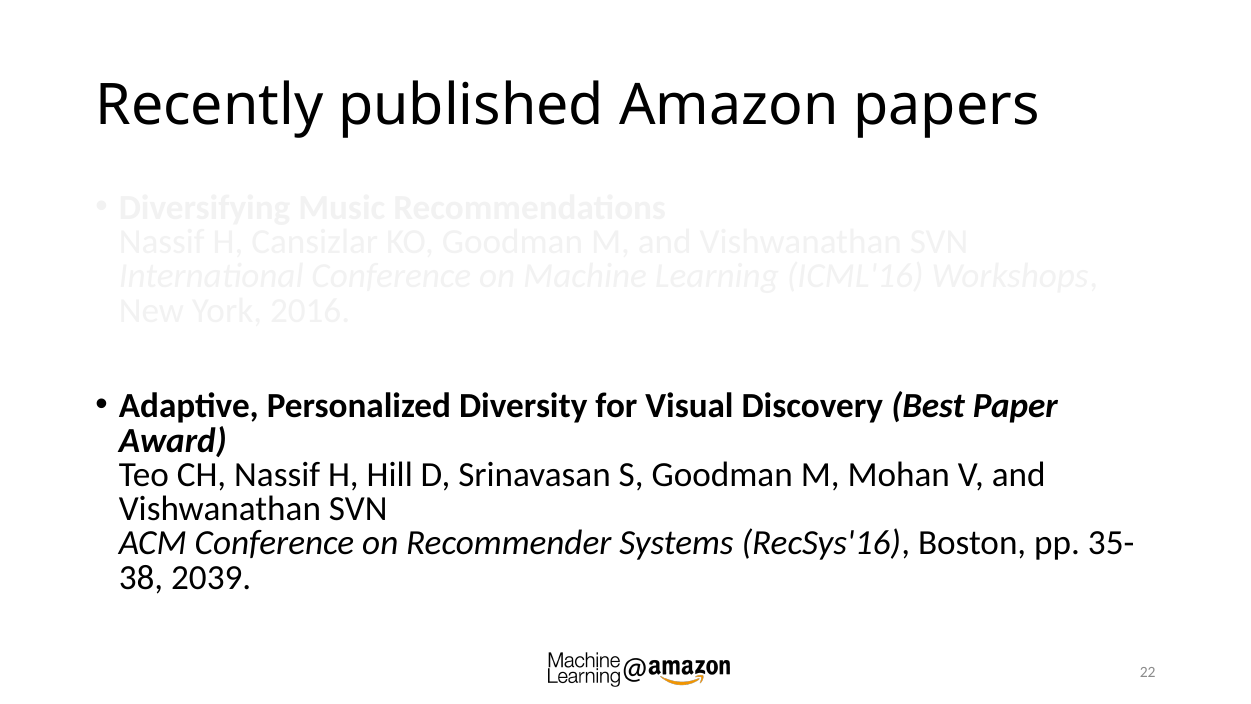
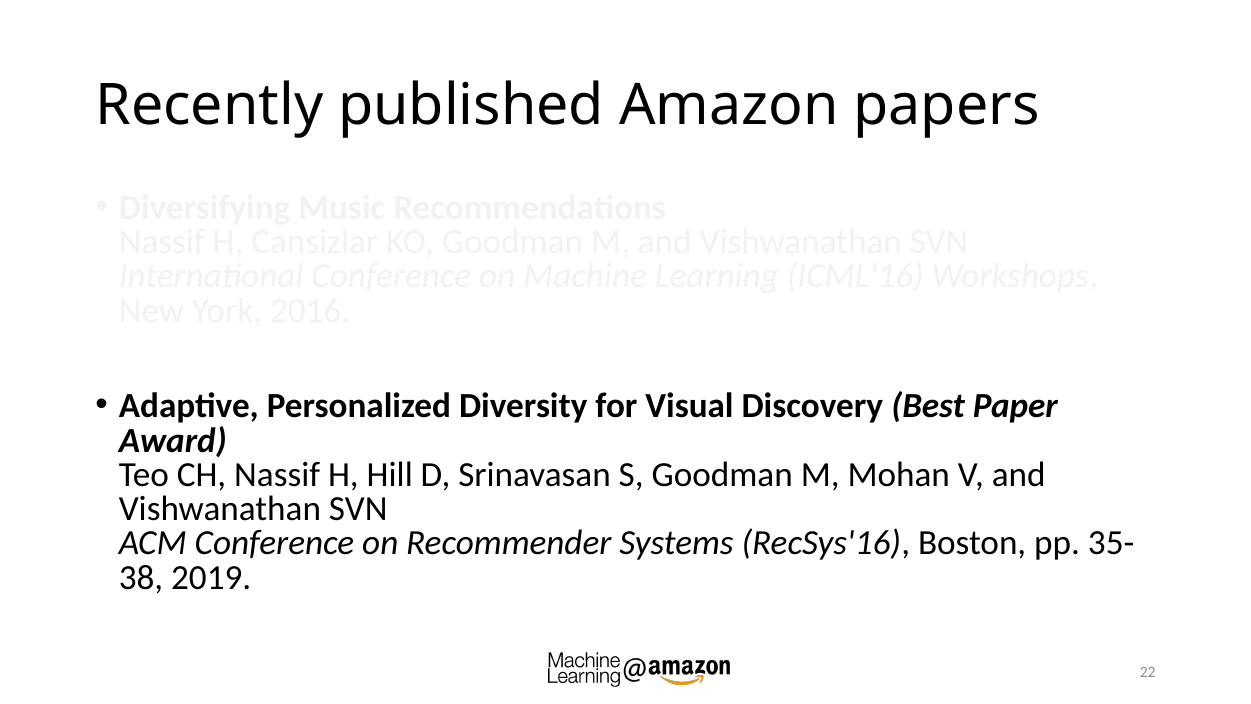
2039: 2039 -> 2019
